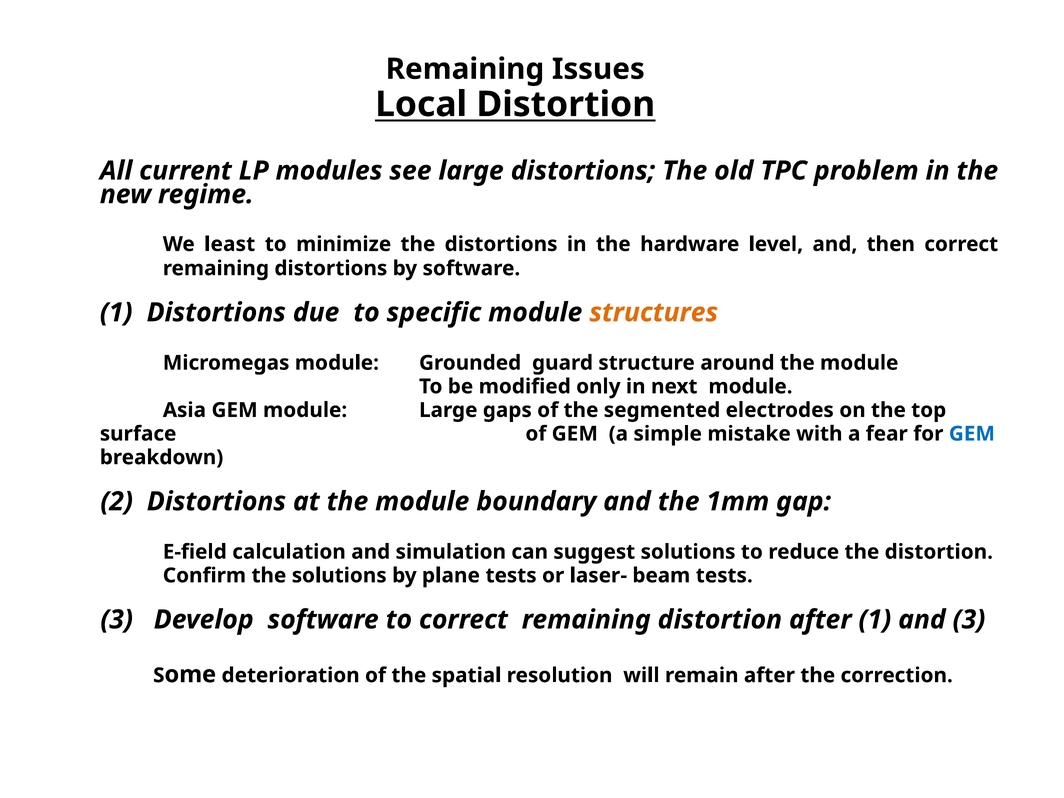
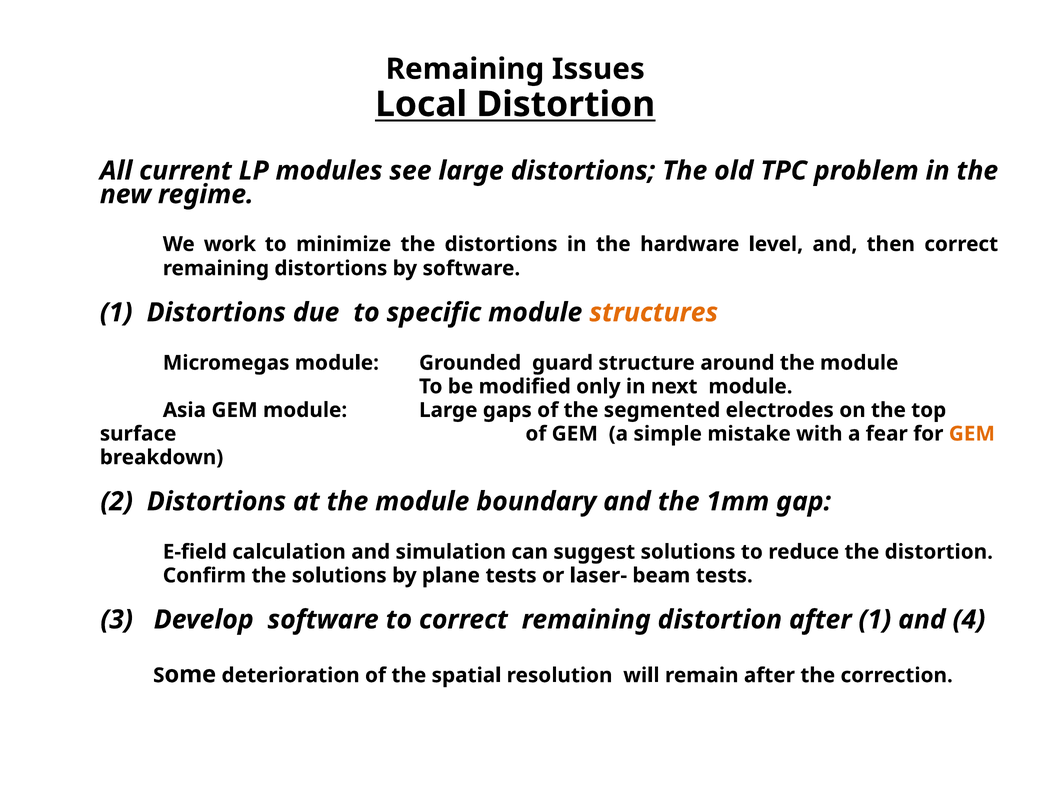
least: least -> work
GEM at (972, 434) colour: blue -> orange
and 3: 3 -> 4
